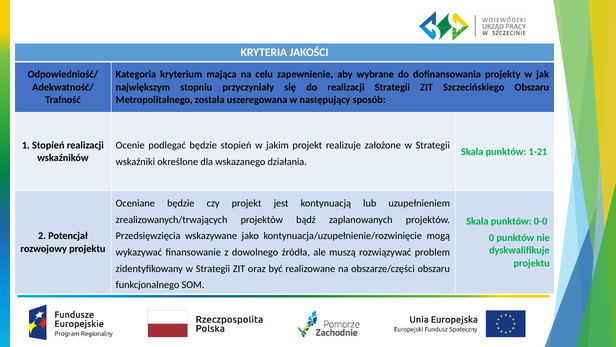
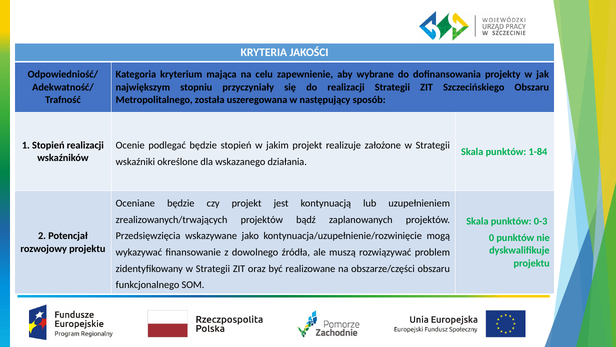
1-21: 1-21 -> 1-84
0-0: 0-0 -> 0-3
